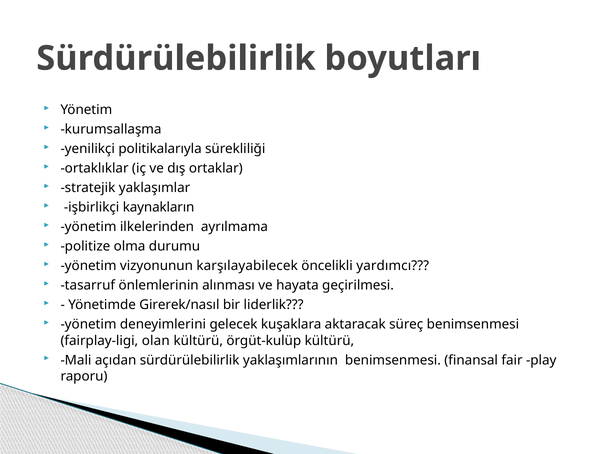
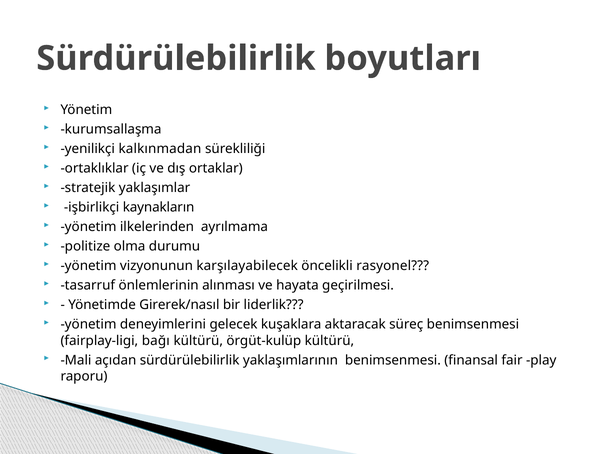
politikalarıyla: politikalarıyla -> kalkınmadan
yardımcı: yardımcı -> rasyonel
olan: olan -> bağı
